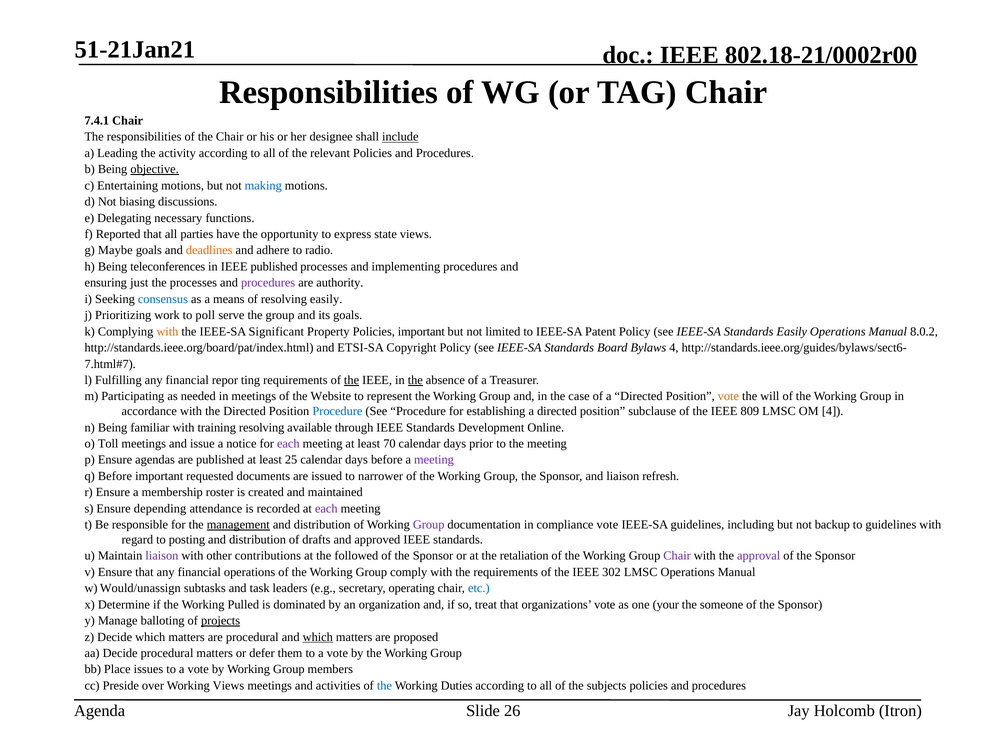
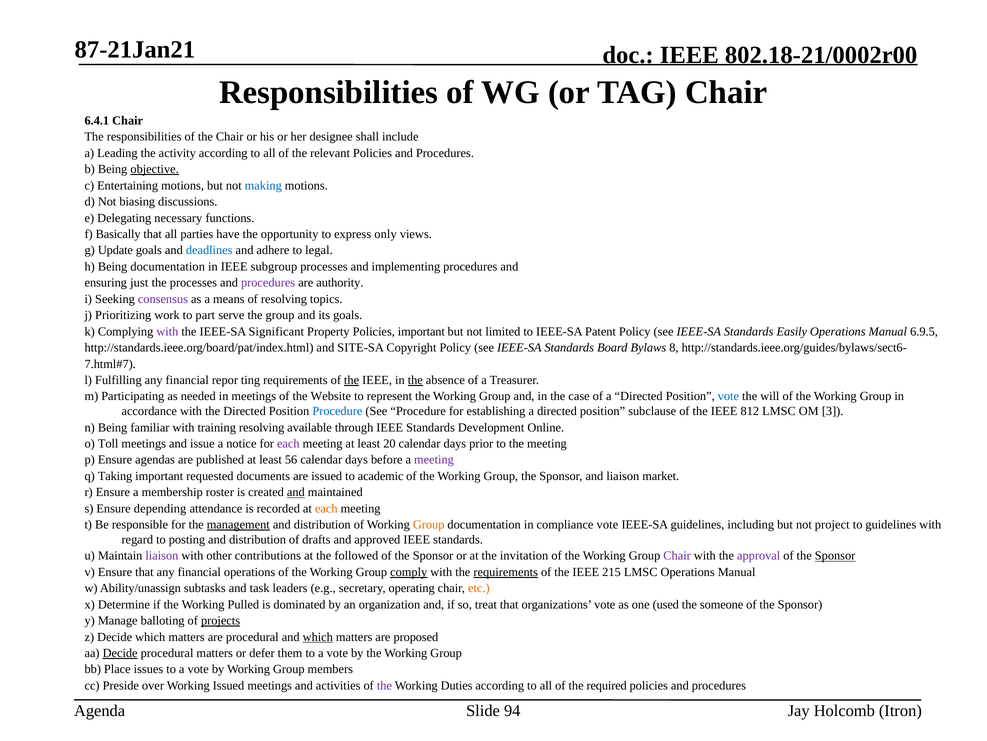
51-21Jan21: 51-21Jan21 -> 87-21Jan21
7.4.1: 7.4.1 -> 6.4.1
include underline: present -> none
Reported: Reported -> Basically
state: state -> only
Maybe: Maybe -> Update
deadlines colour: orange -> blue
radio: radio -> legal
Being teleconferences: teleconferences -> documentation
IEEE published: published -> subgroup
consensus colour: blue -> purple
resolving easily: easily -> topics
poll: poll -> part
with at (167, 331) colour: orange -> purple
8.0.2: 8.0.2 -> 6.9.5
ETSI-SA: ETSI-SA -> SITE-SA
Bylaws 4: 4 -> 8
vote at (728, 396) colour: orange -> blue
809: 809 -> 812
OM 4: 4 -> 3
70: 70 -> 20
25: 25 -> 56
q Before: Before -> Taking
narrower: narrower -> academic
refresh: refresh -> market
and at (296, 492) underline: none -> present
each at (326, 508) colour: purple -> orange
Group at (429, 524) colour: purple -> orange
backup: backup -> project
retaliation: retaliation -> invitation
Sponsor at (835, 555) underline: none -> present
comply underline: none -> present
requirements at (506, 571) underline: none -> present
302: 302 -> 215
Would/unassign: Would/unassign -> Ability/unassign
etc colour: blue -> orange
your: your -> used
Decide at (120, 653) underline: none -> present
Working Views: Views -> Issued
the at (384, 685) colour: blue -> purple
subjects: subjects -> required
26: 26 -> 94
